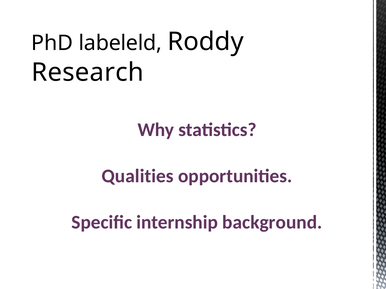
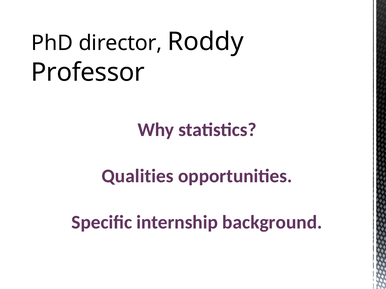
labeleld: labeleld -> director
Research: Research -> Professor
